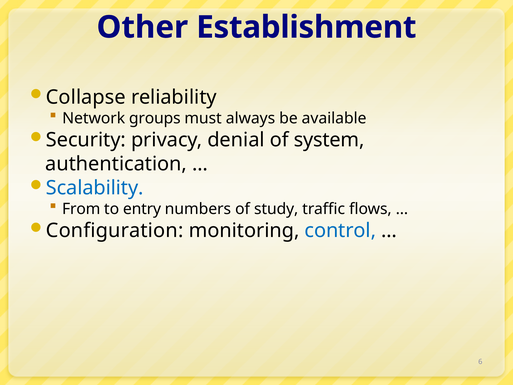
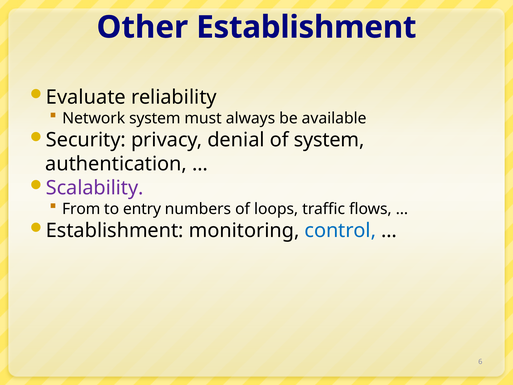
Collapse: Collapse -> Evaluate
Network groups: groups -> system
Scalability colour: blue -> purple
study: study -> loops
Configuration at (115, 231): Configuration -> Establishment
